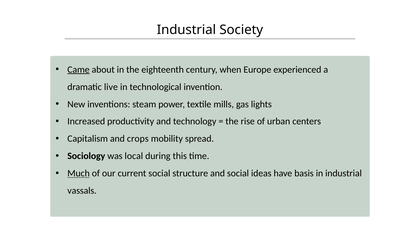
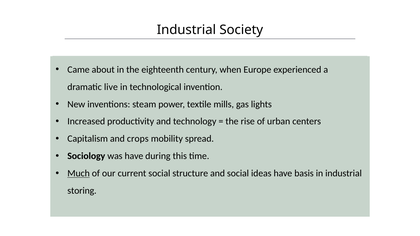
Came underline: present -> none
was local: local -> have
vassals: vassals -> storing
